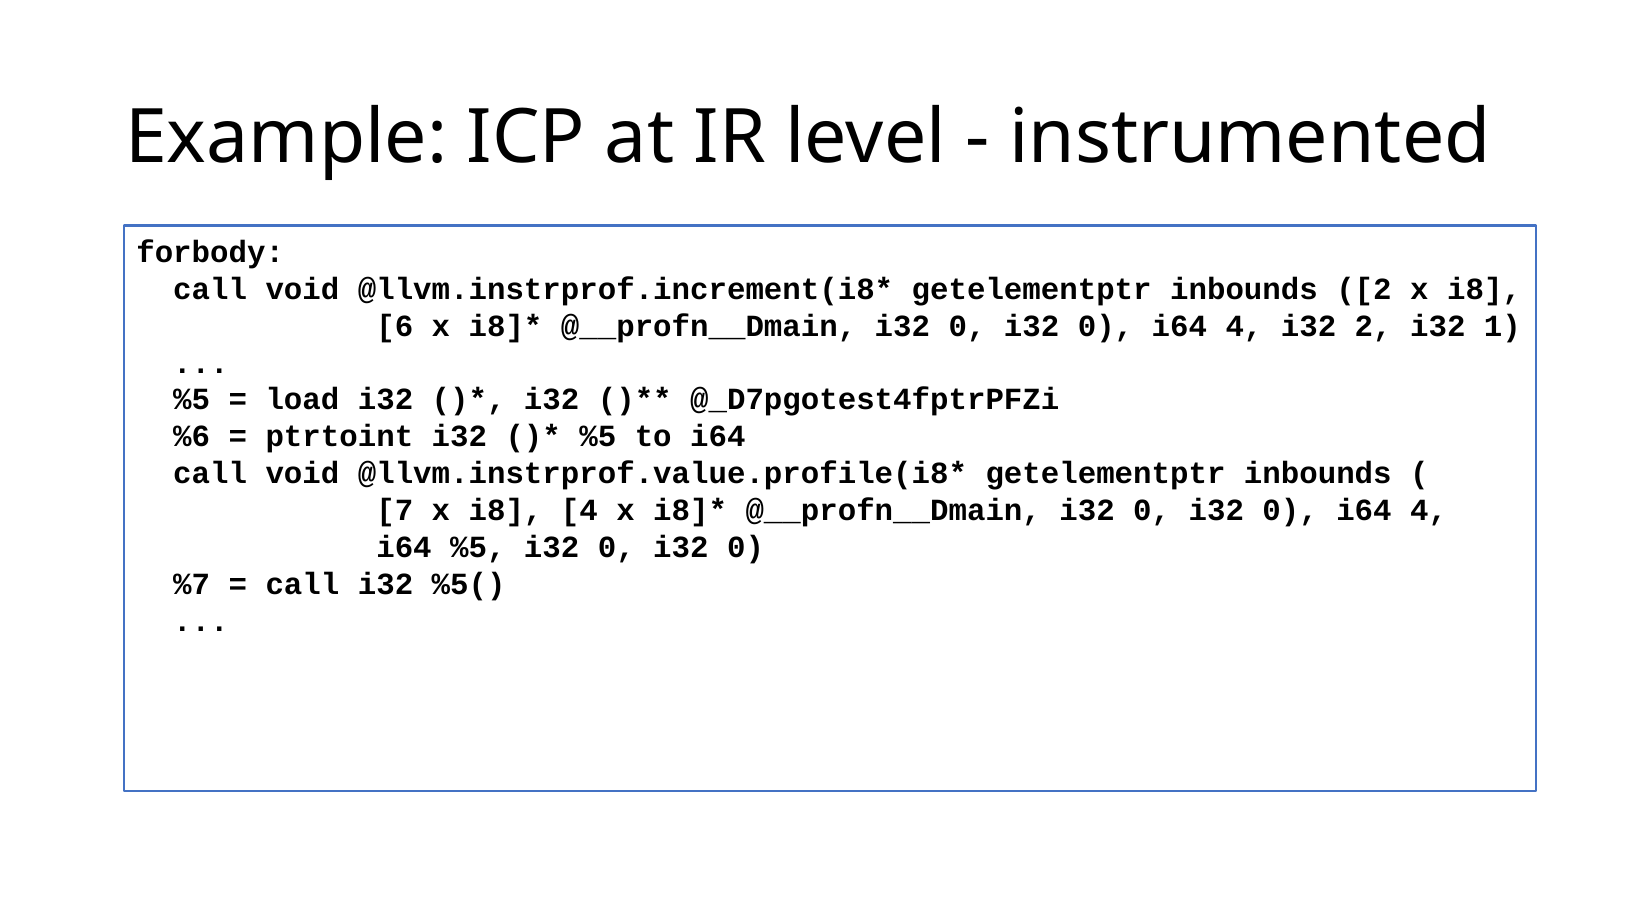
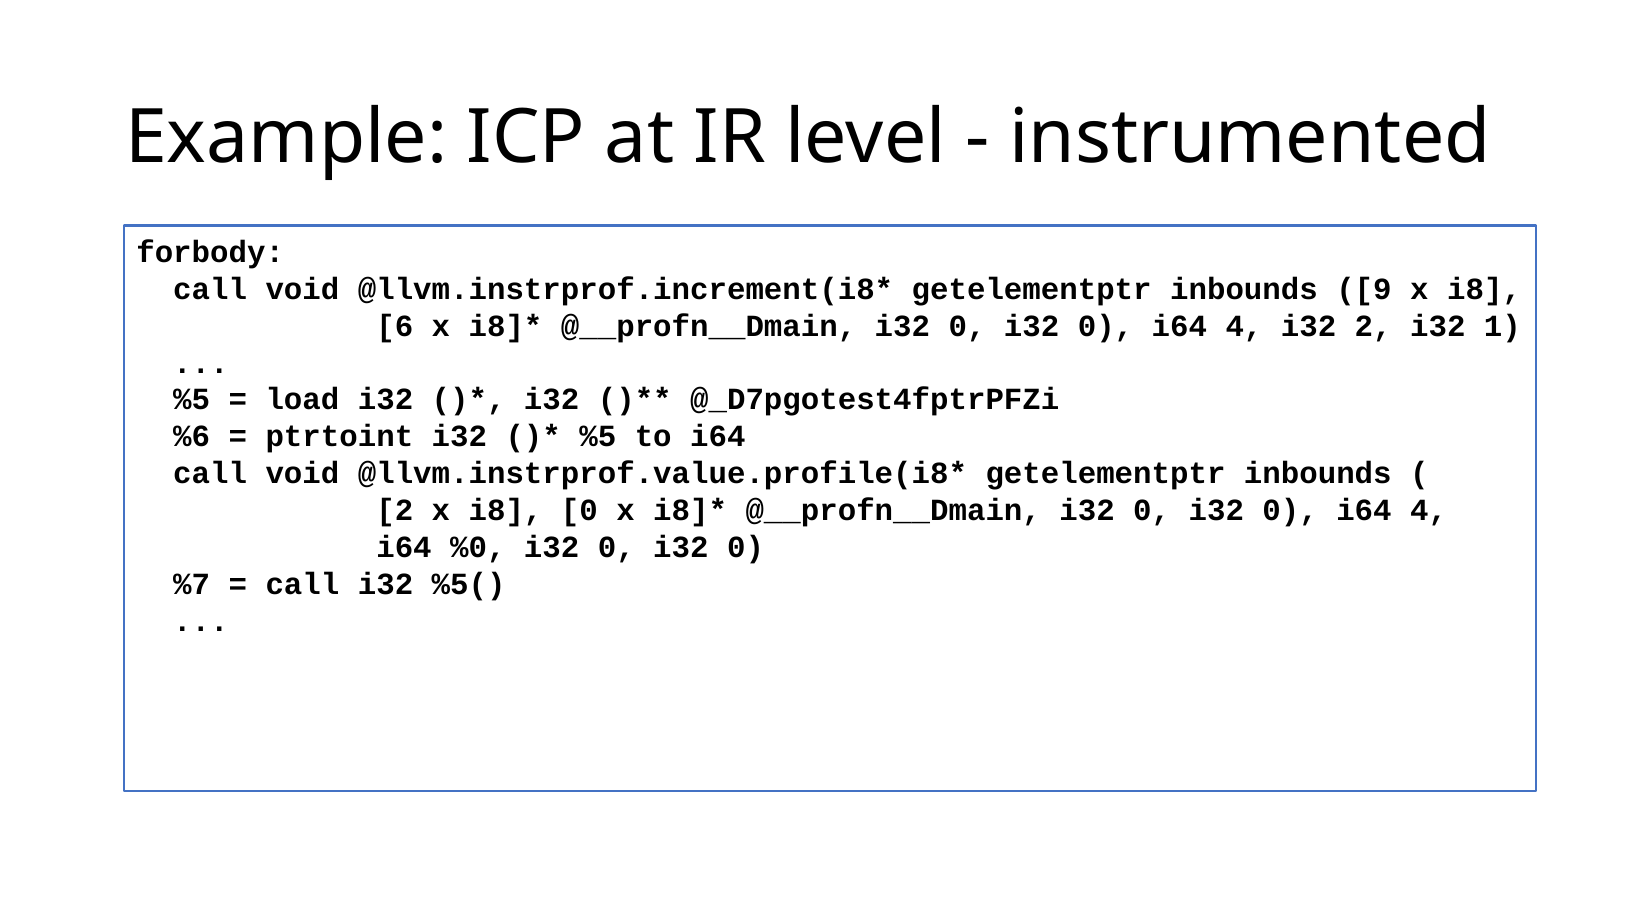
inbounds 2: 2 -> 9
7 at (395, 511): 7 -> 2
i8 4: 4 -> 0
i64 %5: %5 -> %0
